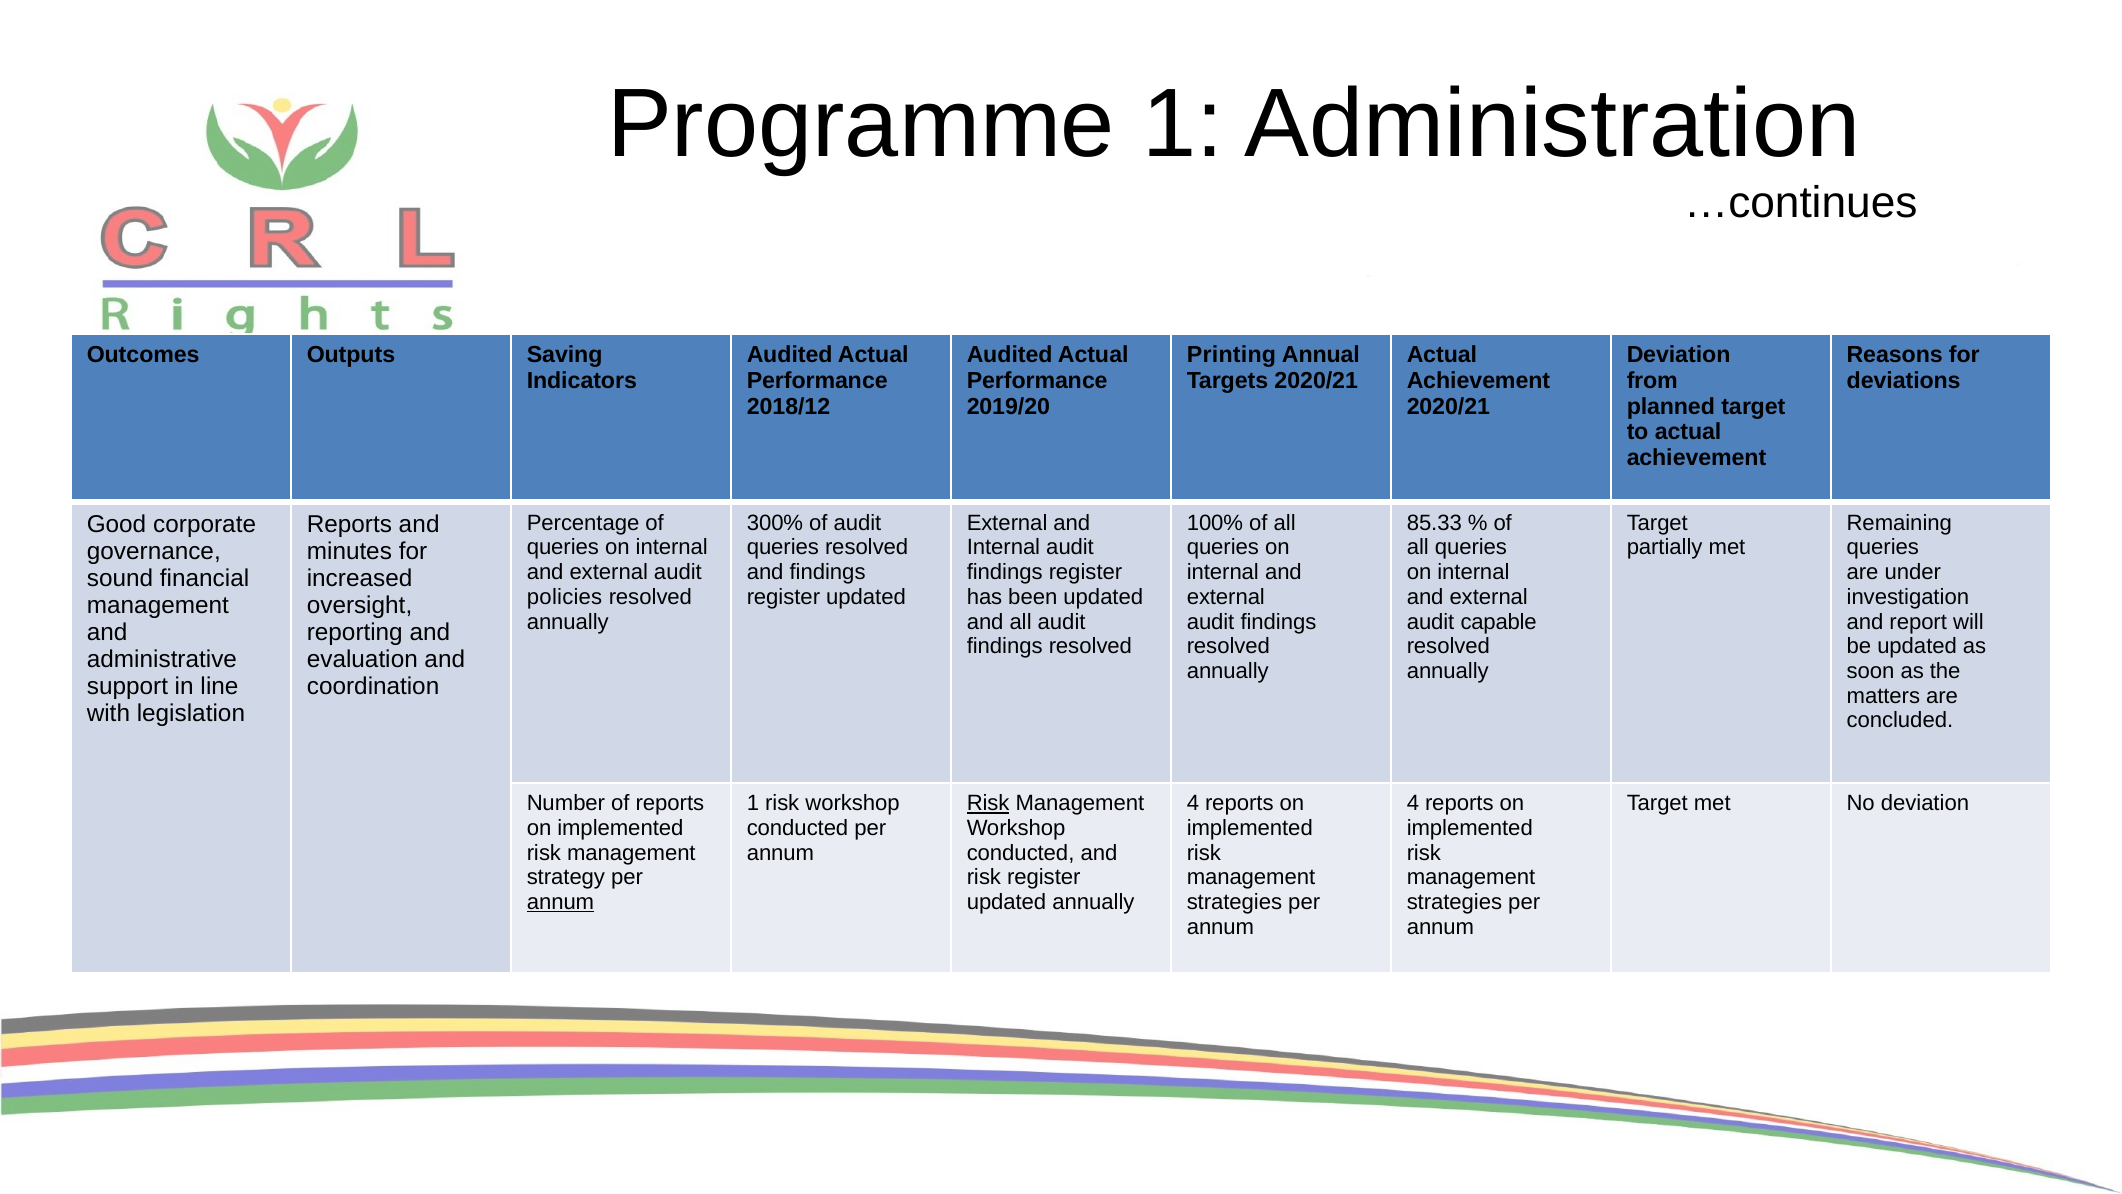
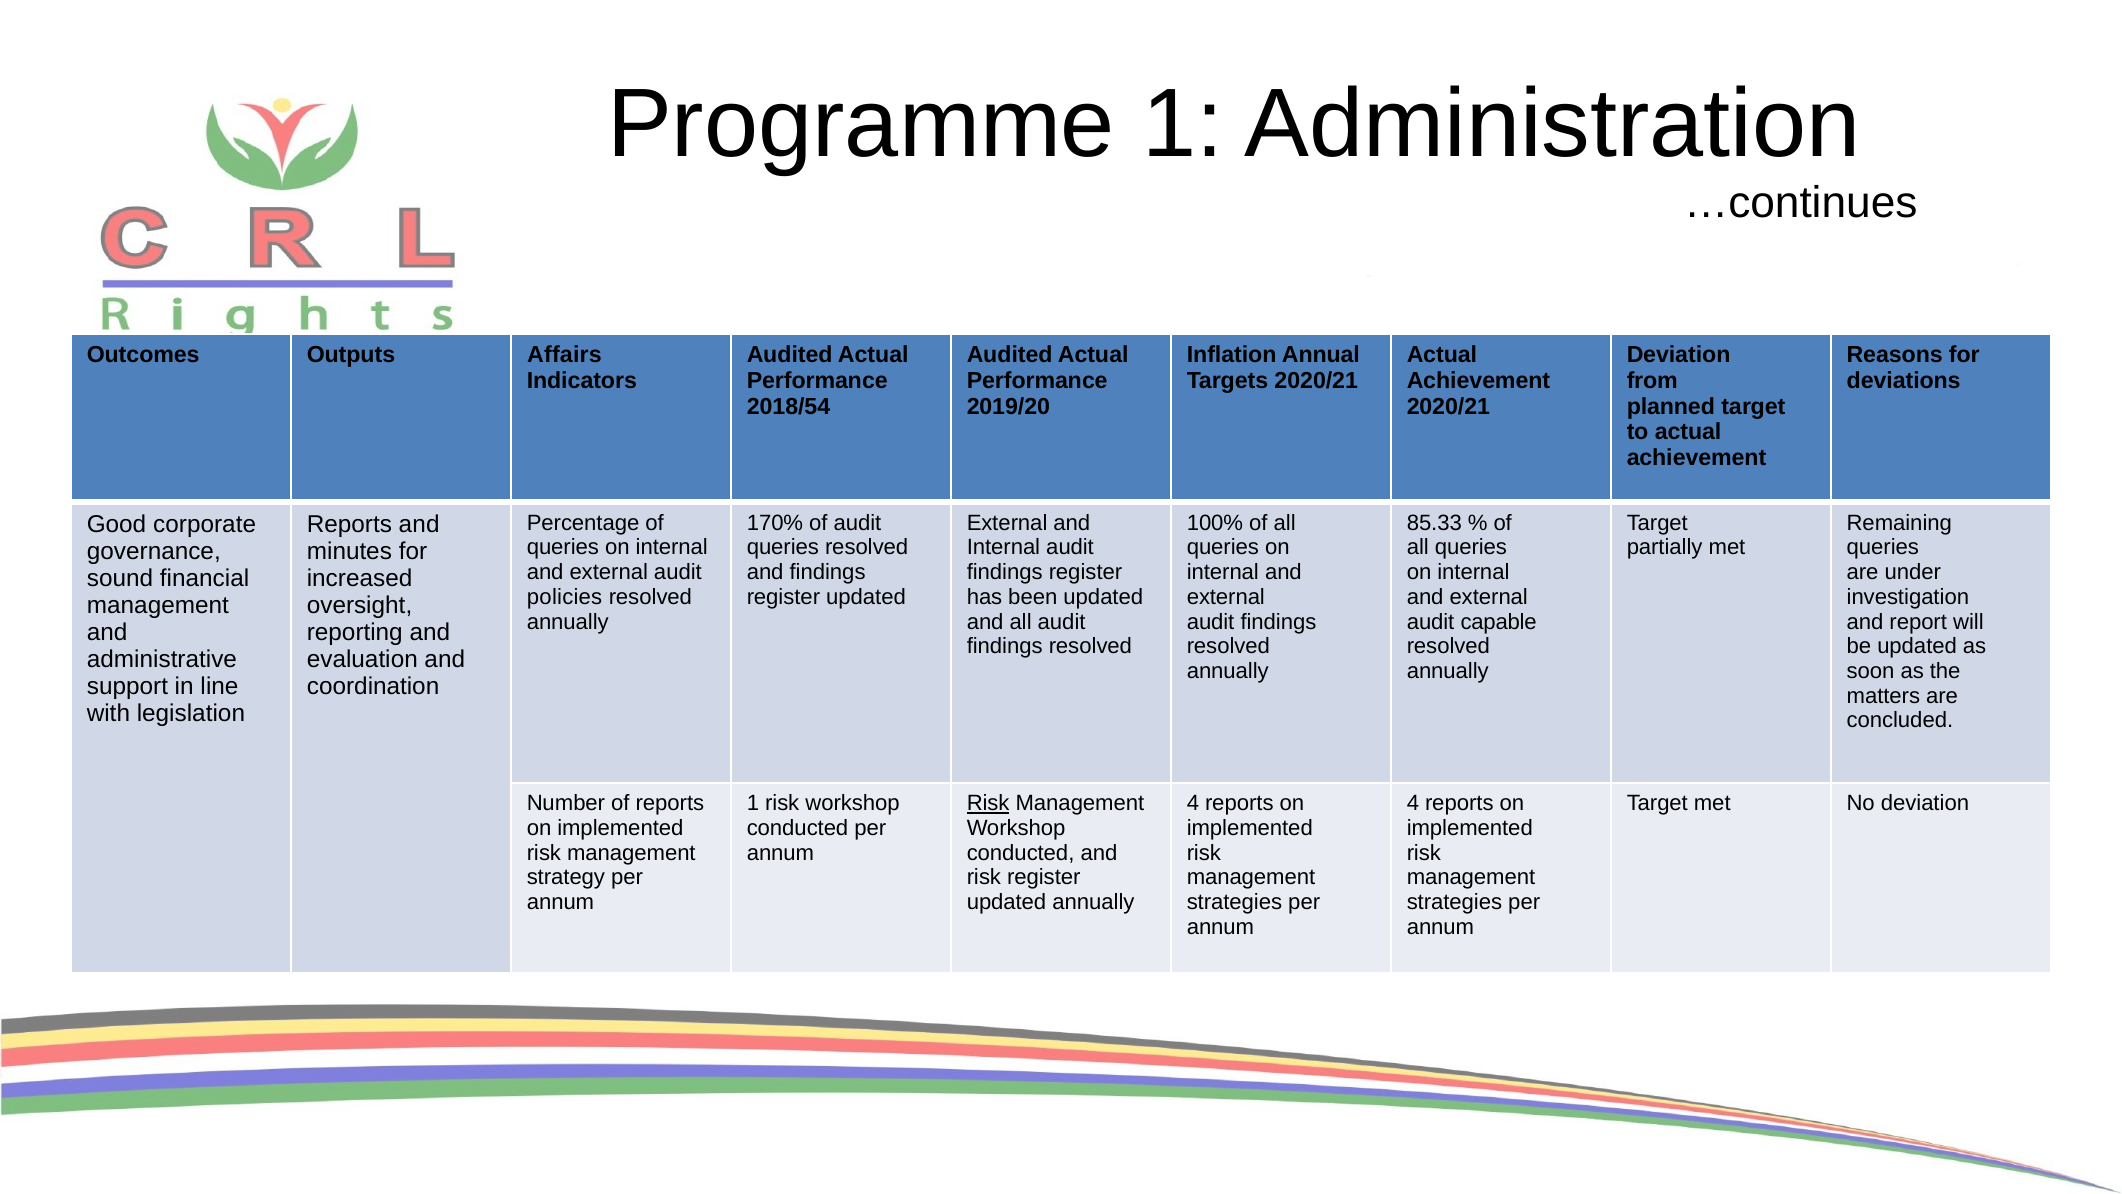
Saving: Saving -> Affairs
Printing: Printing -> Inflation
2018/12: 2018/12 -> 2018/54
300%: 300% -> 170%
annum at (560, 902) underline: present -> none
